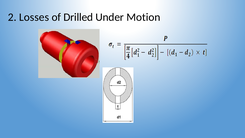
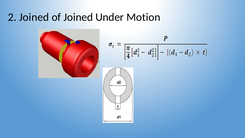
2 Losses: Losses -> Joined
of Drilled: Drilled -> Joined
